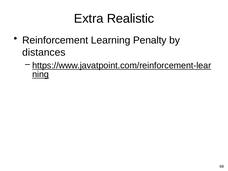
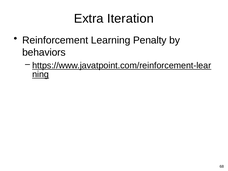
Realistic: Realistic -> Iteration
distances: distances -> behaviors
